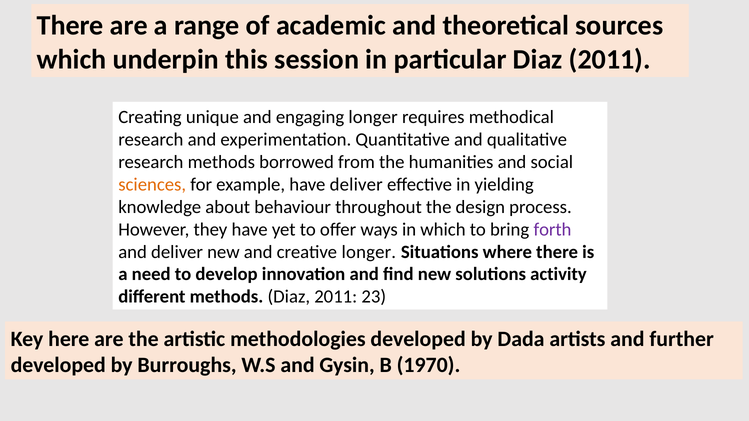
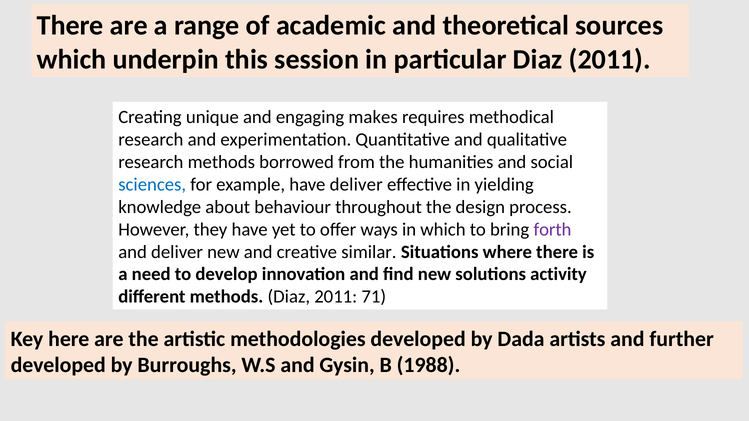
engaging longer: longer -> makes
sciences colour: orange -> blue
creative longer: longer -> similar
23: 23 -> 71
1970: 1970 -> 1988
